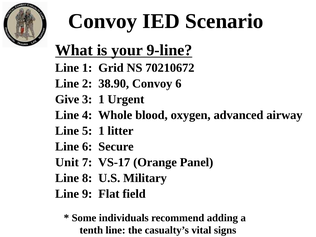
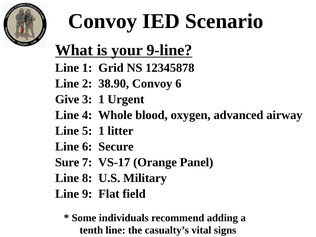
70210672: 70210672 -> 12345878
Unit: Unit -> Sure
